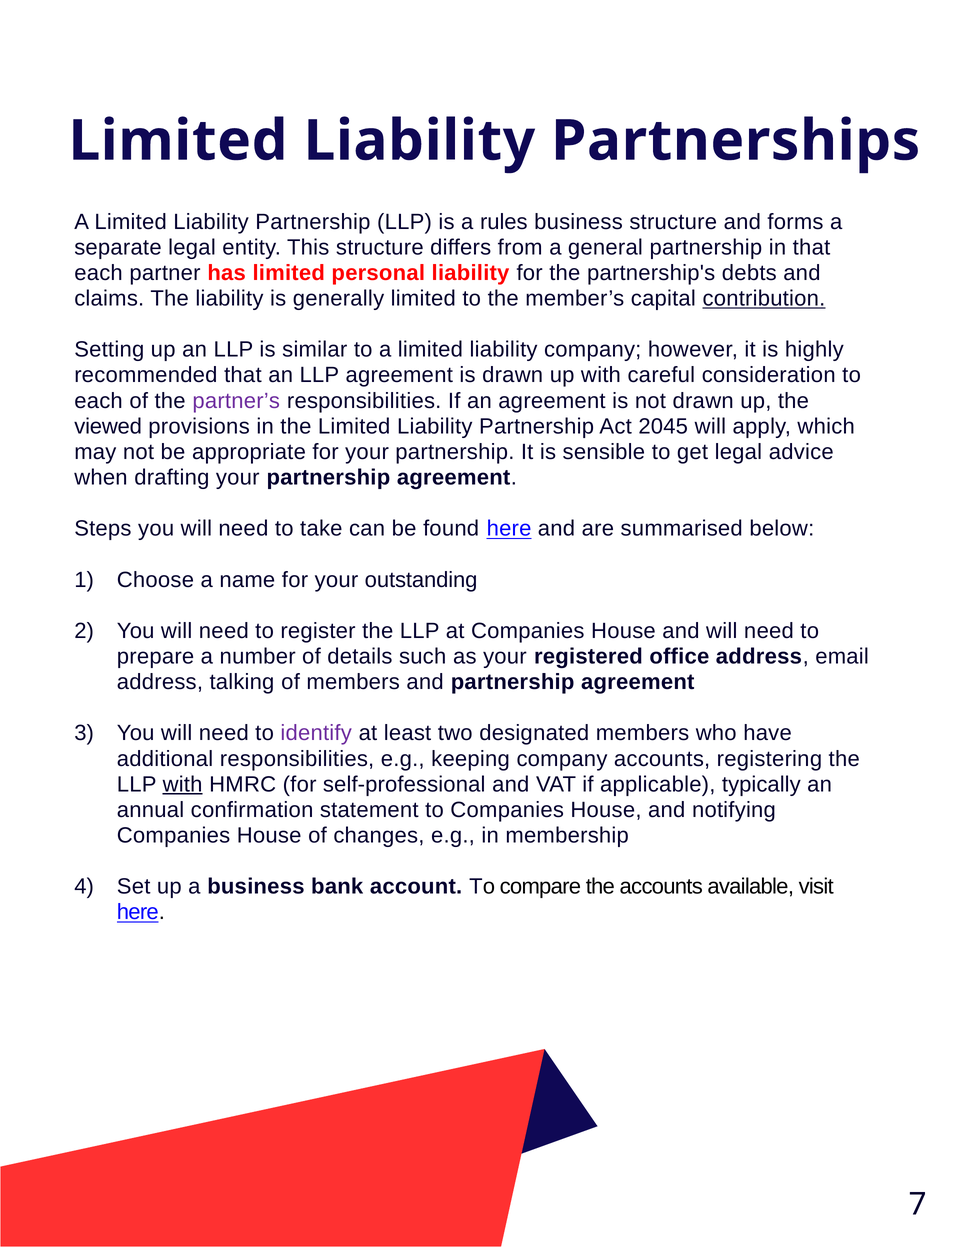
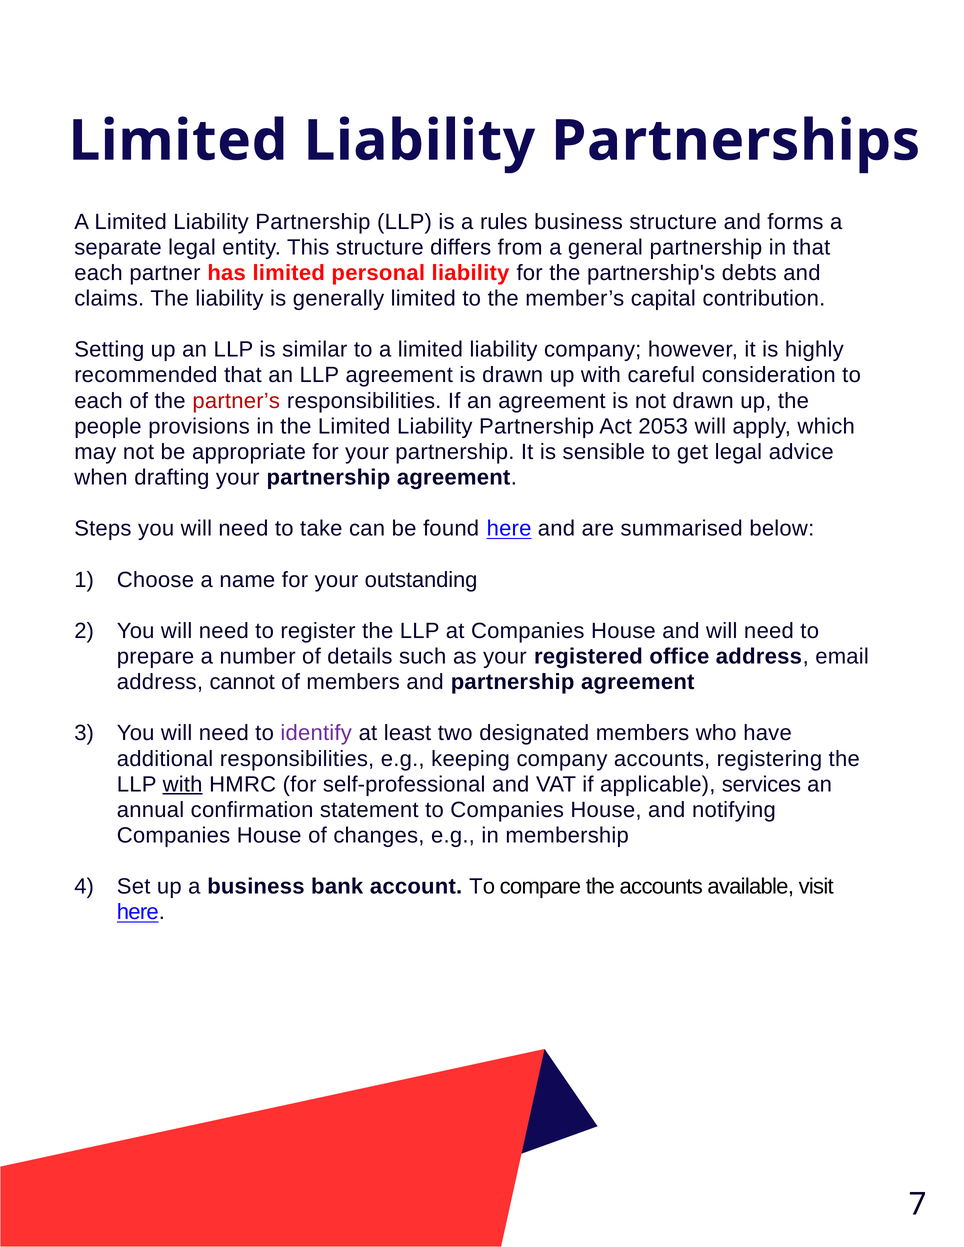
contribution underline: present -> none
partner’s colour: purple -> red
viewed: viewed -> people
2045: 2045 -> 2053
talking: talking -> cannot
typically: typically -> services
